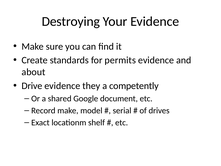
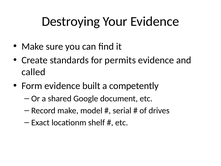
about: about -> called
Drive: Drive -> Form
they: they -> built
